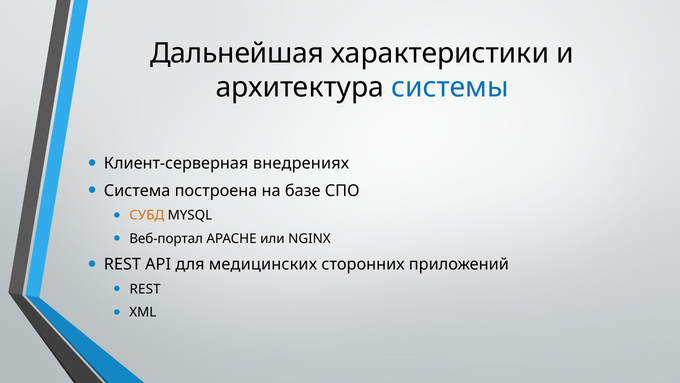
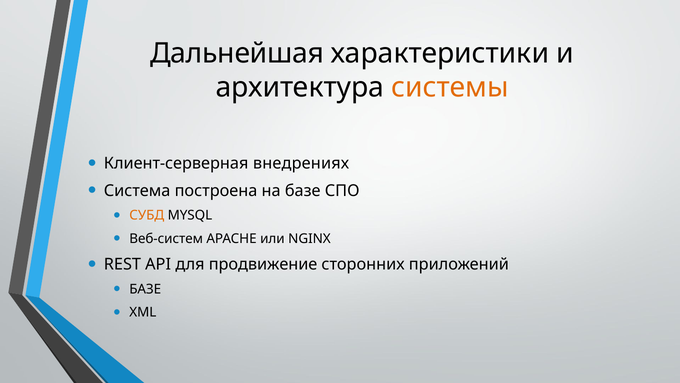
системы colour: blue -> orange
Веб-портал: Веб-портал -> Веб-систем
медицинских: медицинских -> продвижение
REST at (145, 289): REST -> БАЗЕ
